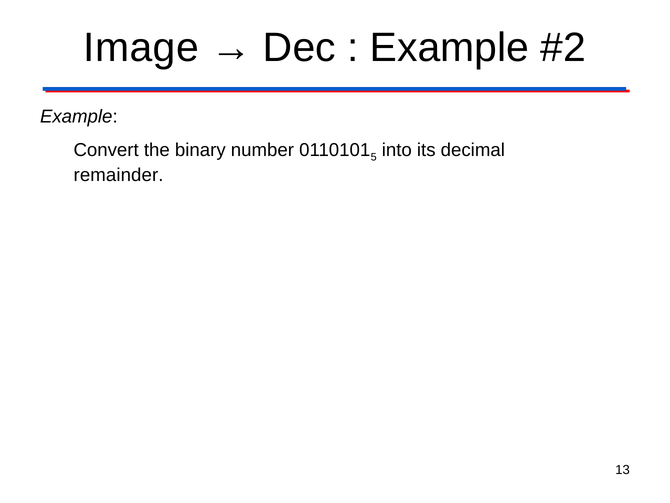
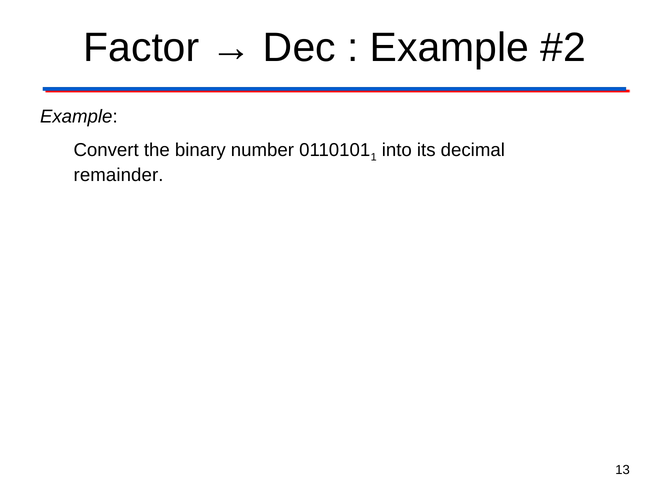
Image: Image -> Factor
5: 5 -> 1
